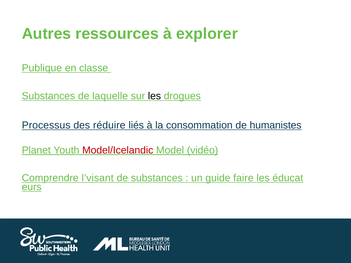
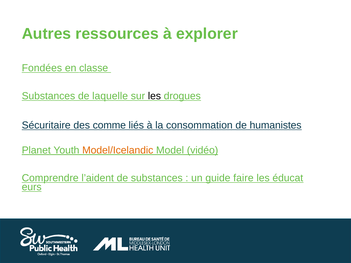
Publique: Publique -> Fondées
Processus: Processus -> Sécuritaire
réduire: réduire -> comme
Model/Icelandic colour: red -> orange
l’visant: l’visant -> l’aident
